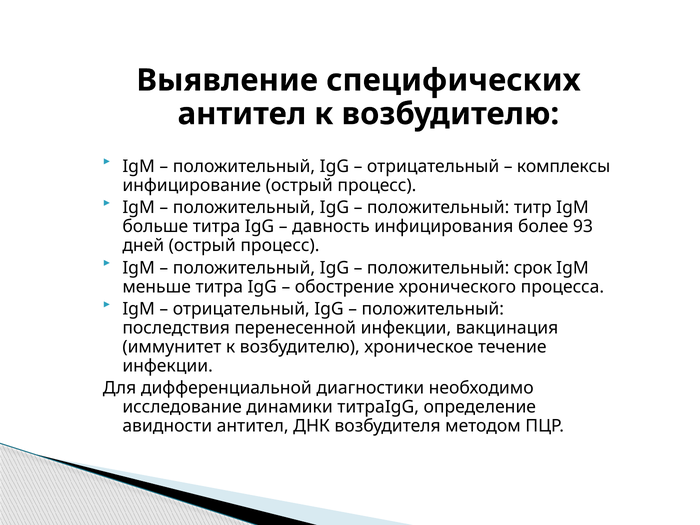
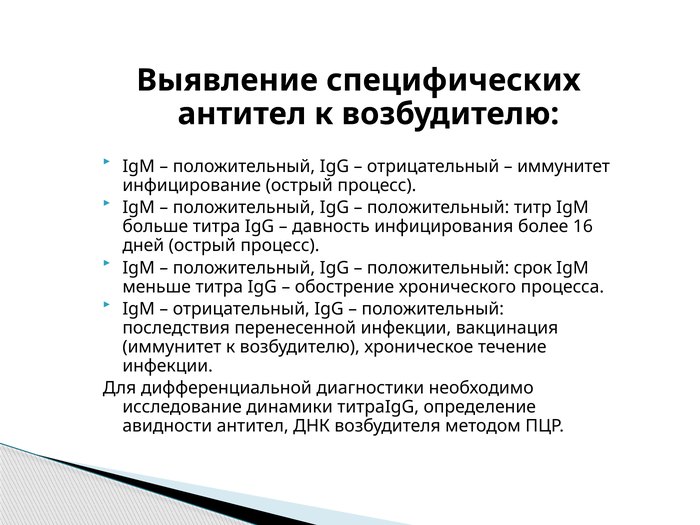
комплексы at (564, 166): комплексы -> иммунитет
93: 93 -> 16
